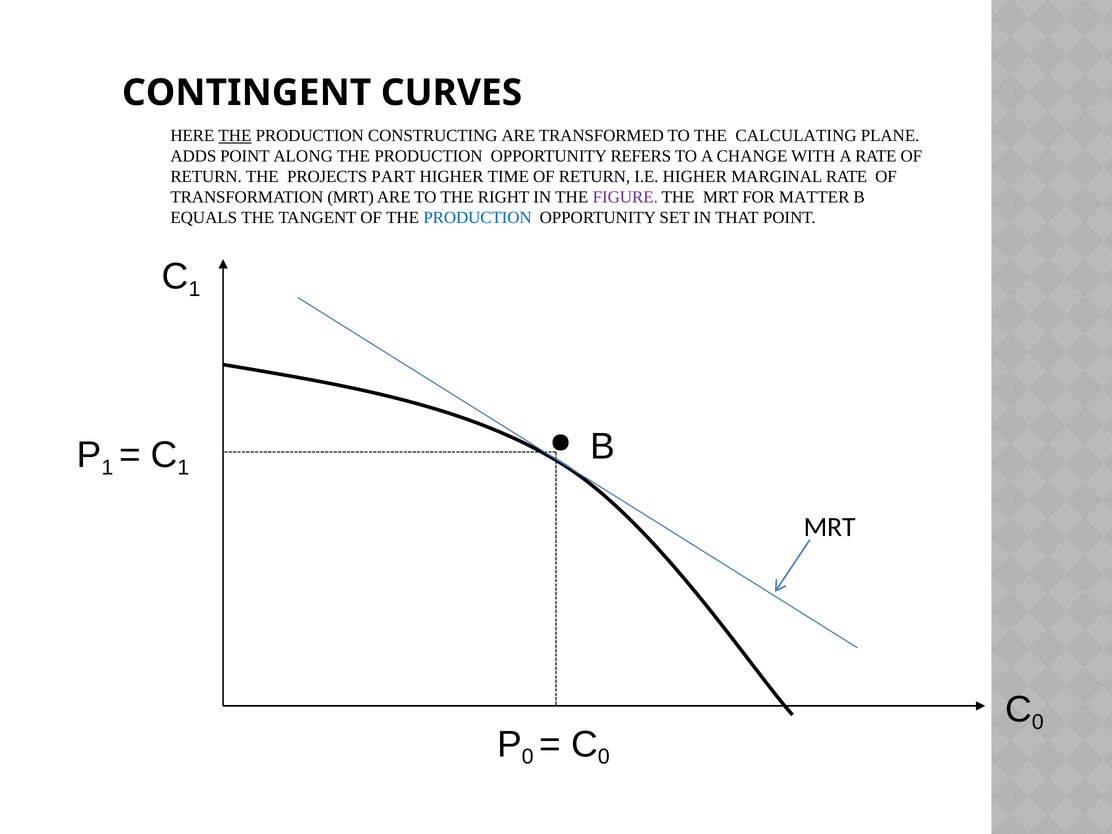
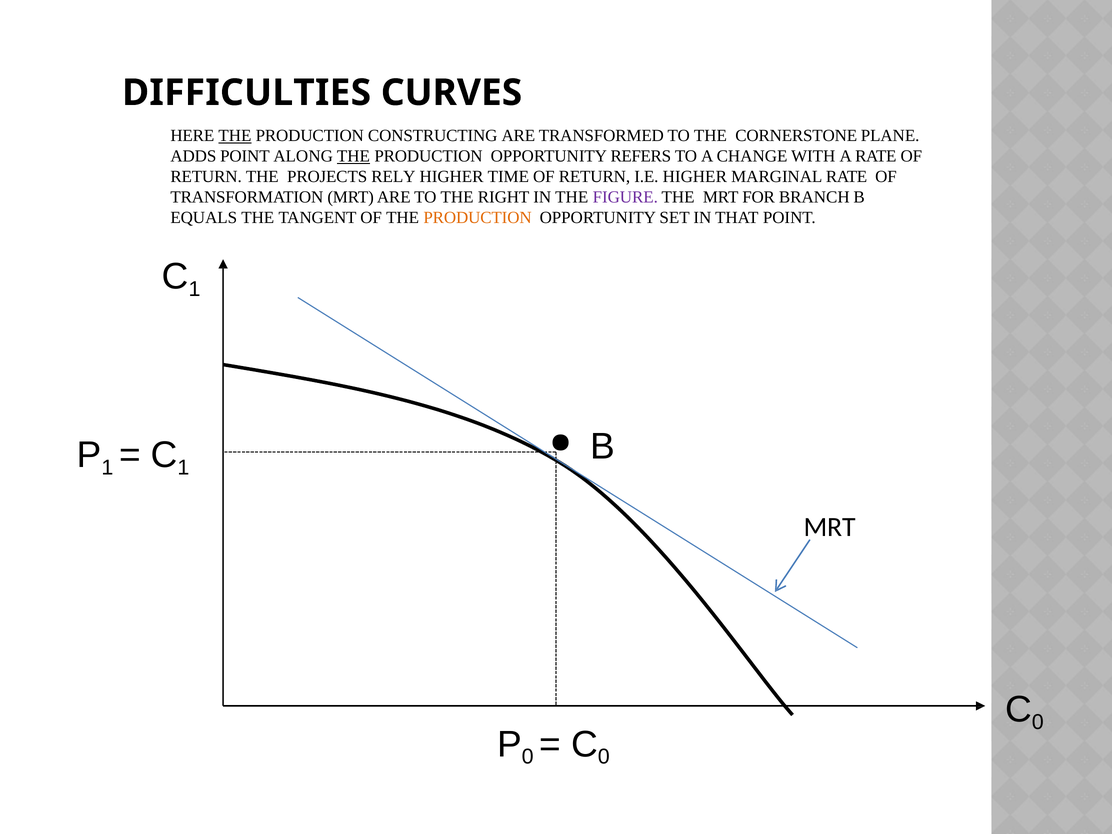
CONTINGENT: CONTINGENT -> DIFFICULTIES
CALCULATING: CALCULATING -> CORNERSTONE
THE at (353, 156) underline: none -> present
PART: PART -> RELY
MATTER: MATTER -> BRANCH
PRODUCTION at (478, 217) colour: blue -> orange
